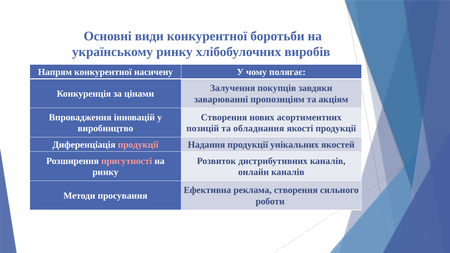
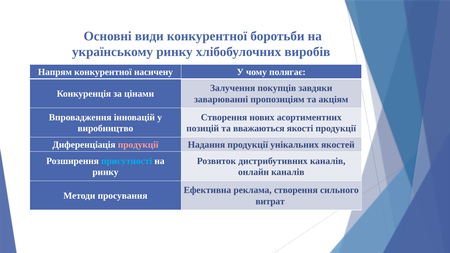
обладнання: обладнання -> вважаються
присутності colour: pink -> light blue
роботи: роботи -> витрат
